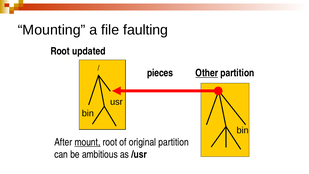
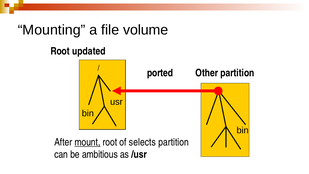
faulting: faulting -> volume
pieces: pieces -> ported
Other underline: present -> none
original: original -> selects
